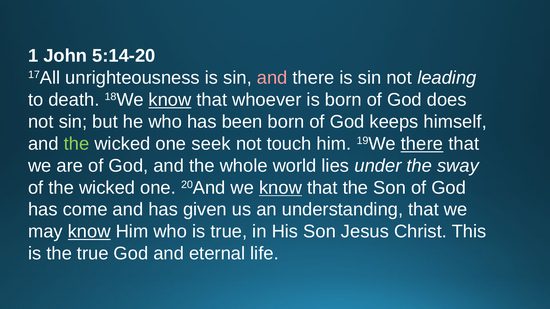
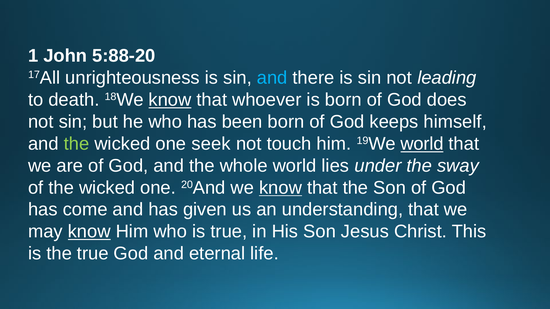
5:14-20: 5:14-20 -> 5:88-20
and at (272, 78) colour: pink -> light blue
19We there: there -> world
